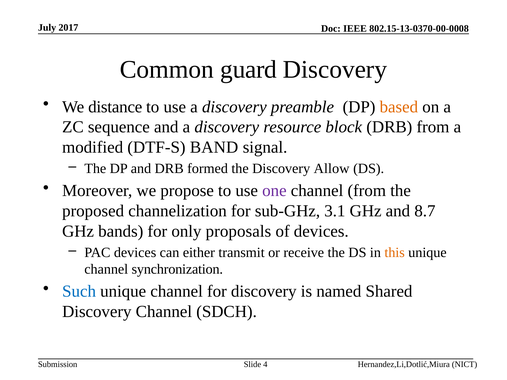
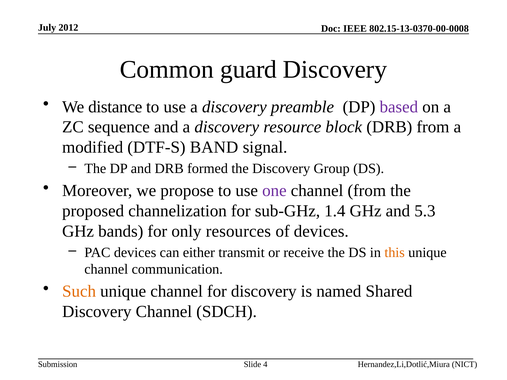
2017: 2017 -> 2012
based colour: orange -> purple
Allow: Allow -> Group
3.1: 3.1 -> 1.4
8.7: 8.7 -> 5.3
proposals: proposals -> resources
synchronization: synchronization -> communication
Such colour: blue -> orange
